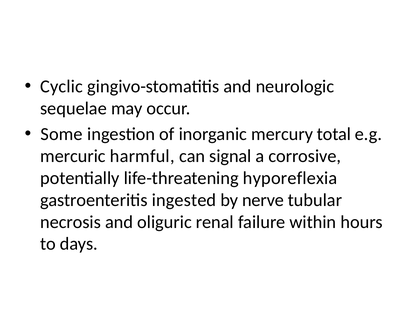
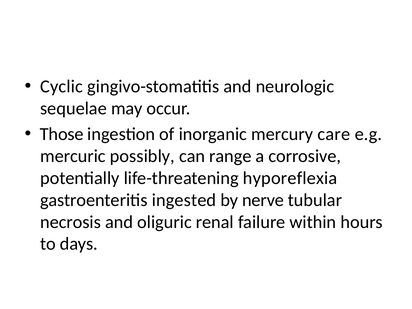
Some: Some -> Those
total: total -> care
harmful: harmful -> possibly
signal: signal -> range
